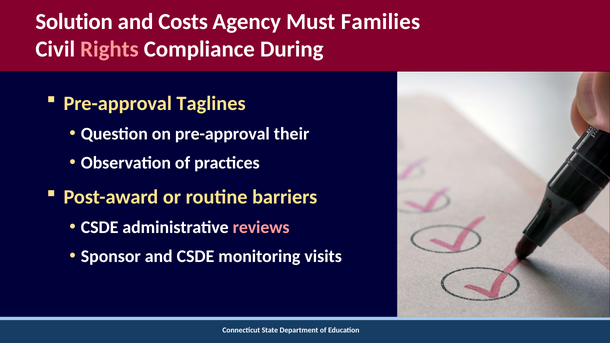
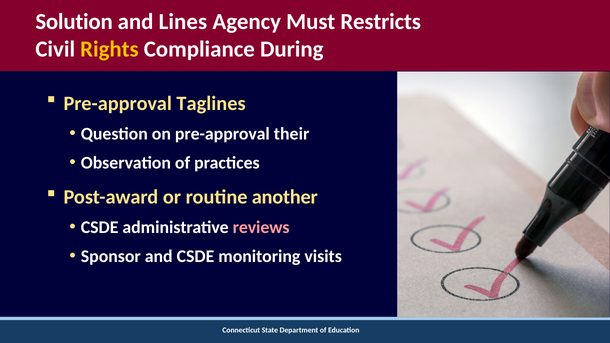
Costs: Costs -> Lines
Families: Families -> Restricts
Rights colour: pink -> yellow
barriers: barriers -> another
